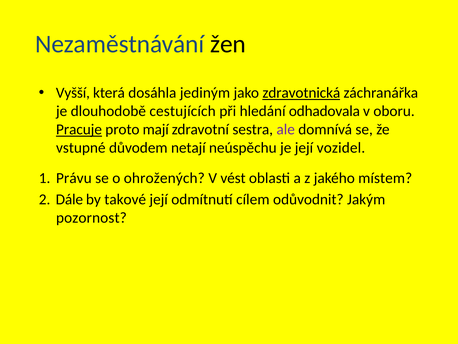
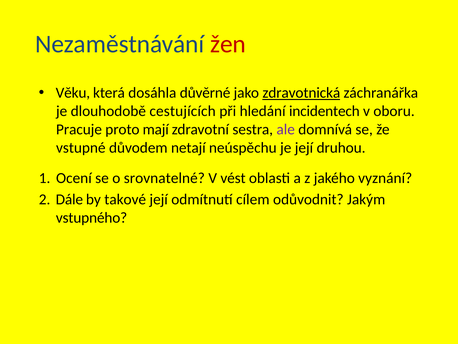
žen colour: black -> red
Vyšší: Vyšší -> Věku
jediným: jediným -> důvěrné
odhadovala: odhadovala -> incidentech
Pracuje underline: present -> none
vozidel: vozidel -> druhou
Právu: Právu -> Ocení
ohrožených: ohrožených -> srovnatelné
místem: místem -> vyznání
pozornost: pozornost -> vstupného
